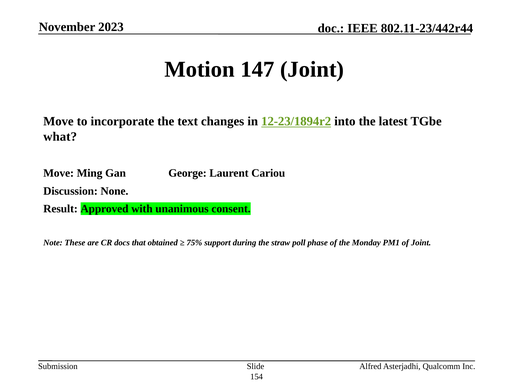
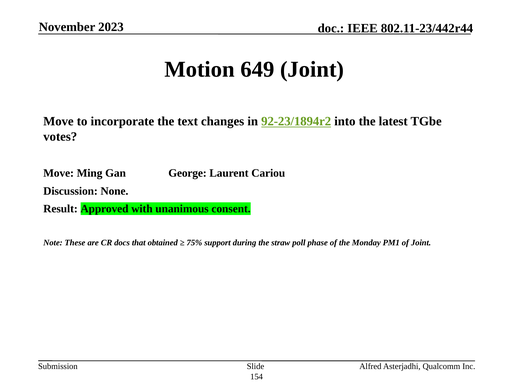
147: 147 -> 649
12-23/1894r2: 12-23/1894r2 -> 92-23/1894r2
what: what -> votes
